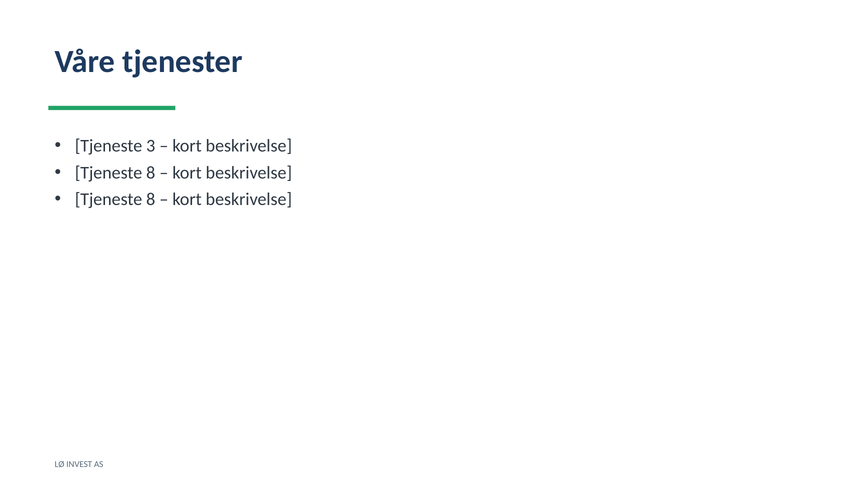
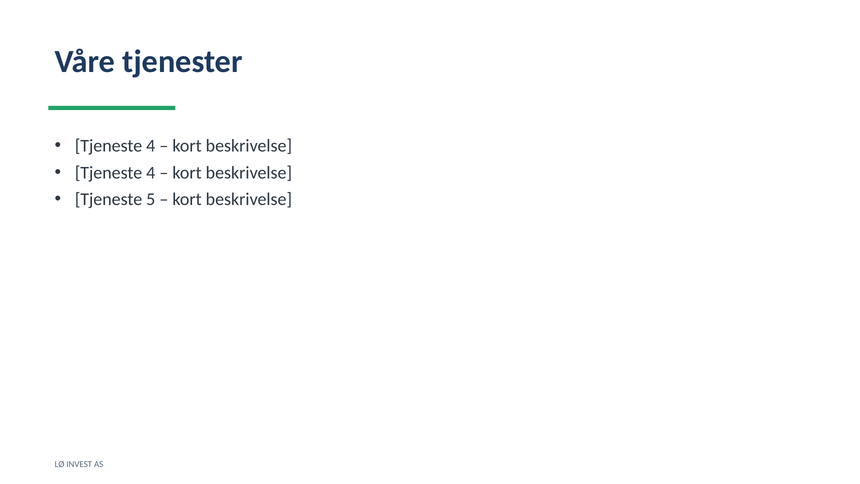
3 at (151, 146): 3 -> 4
8 at (151, 173): 8 -> 4
8 at (151, 199): 8 -> 5
